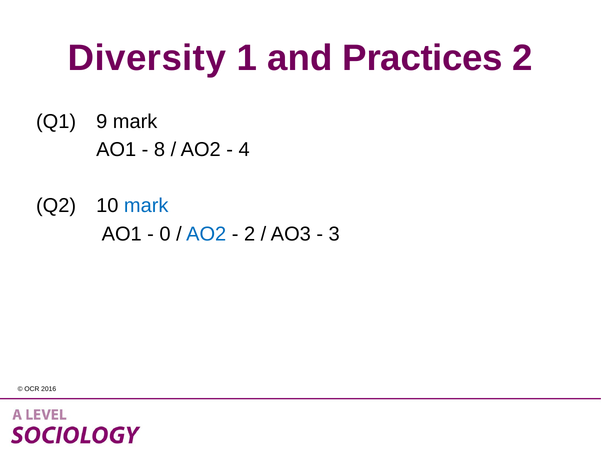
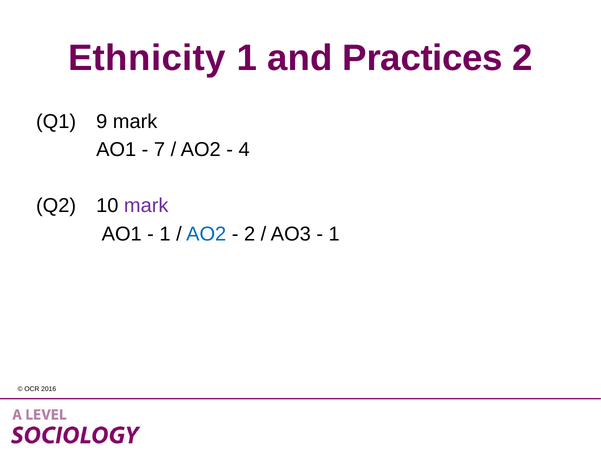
Diversity: Diversity -> Ethnicity
8: 8 -> 7
mark at (146, 206) colour: blue -> purple
0 at (165, 234): 0 -> 1
3 at (334, 234): 3 -> 1
